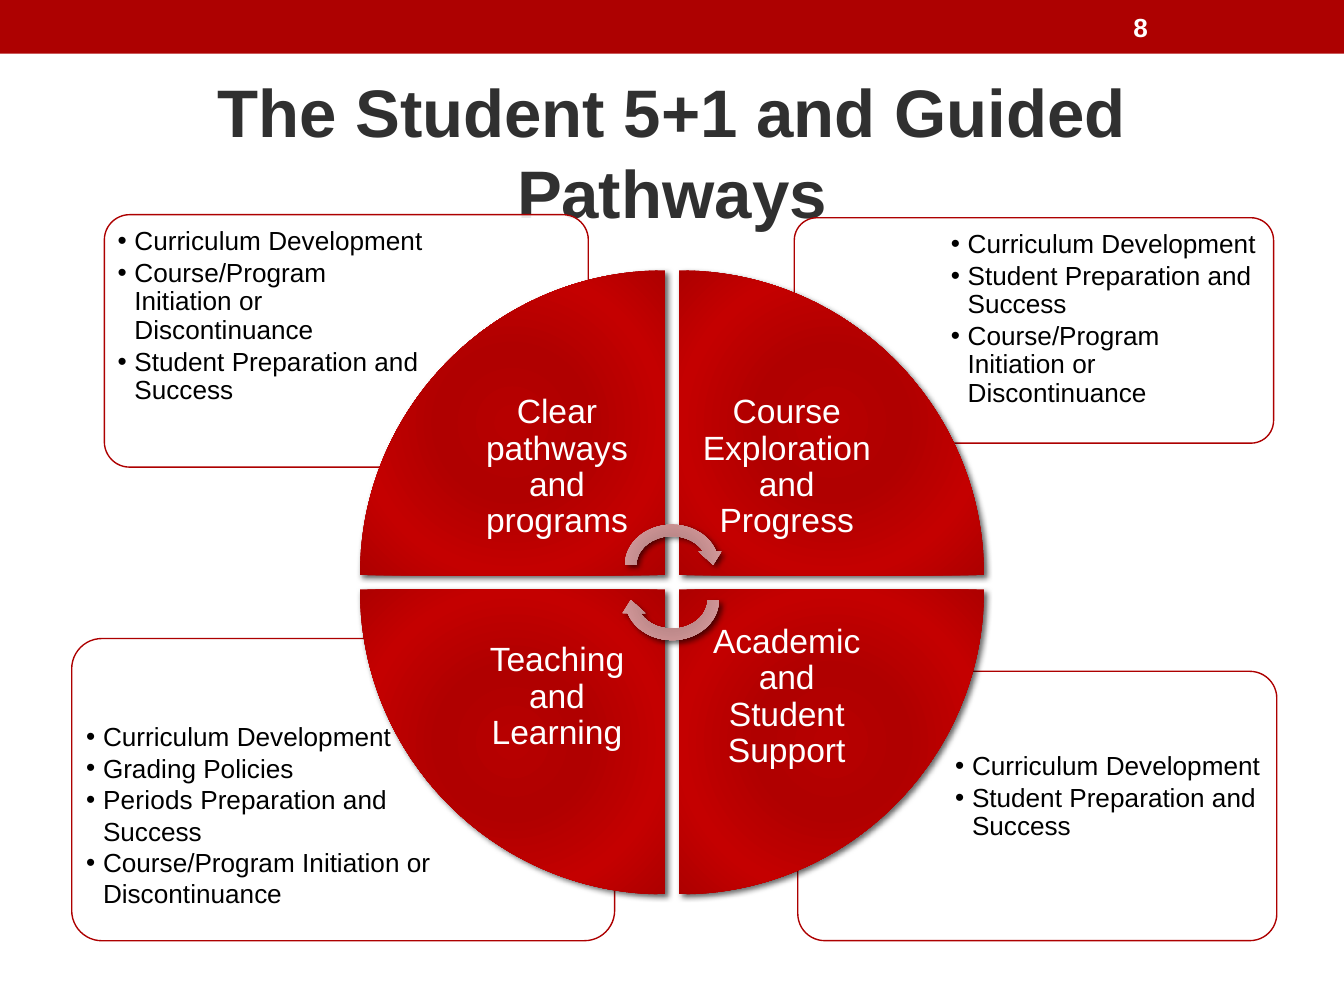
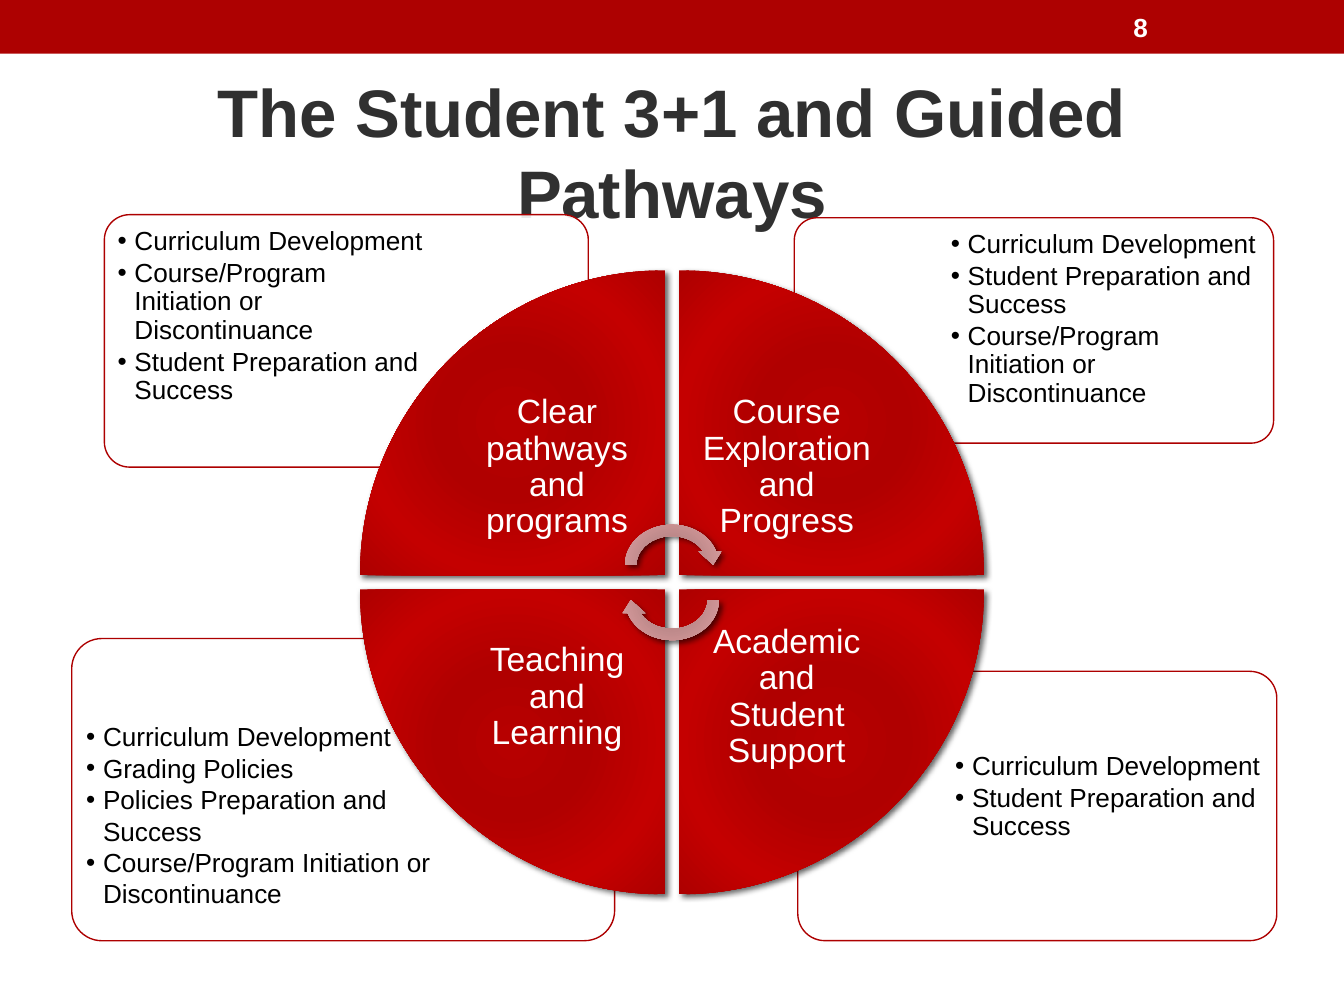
5+1: 5+1 -> 3+1
Periods at (148, 801): Periods -> Policies
